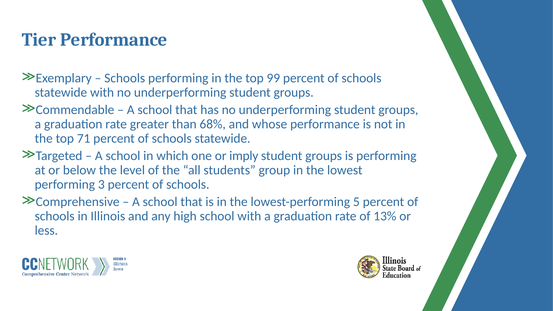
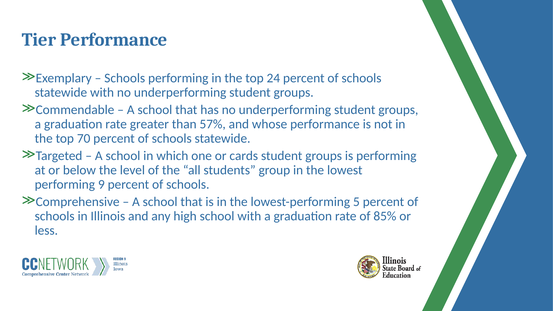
99: 99 -> 24
68%: 68% -> 57%
71: 71 -> 70
imply: imply -> cards
3: 3 -> 9
13%: 13% -> 85%
